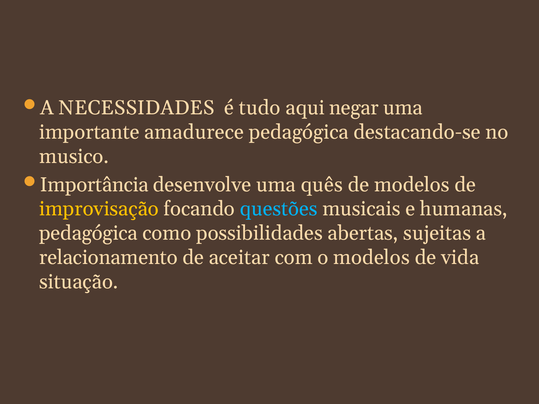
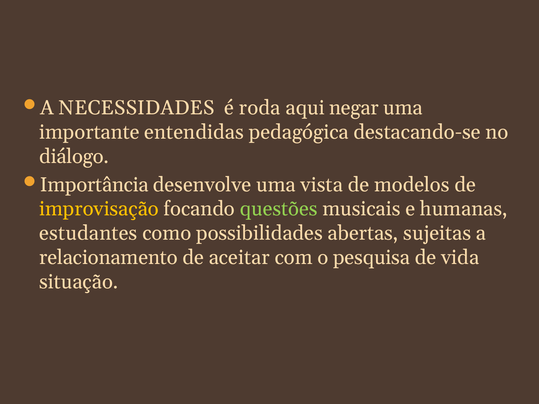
tudo: tudo -> roda
amadurece: amadurece -> entendidas
musico: musico -> diálogo
quês: quês -> vista
questões colour: light blue -> light green
pedagógica at (88, 233): pedagógica -> estudantes
o modelos: modelos -> pesquisa
